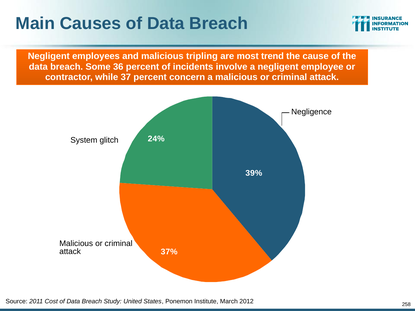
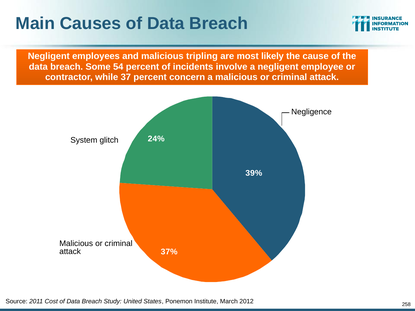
trend: trend -> likely
36: 36 -> 54
